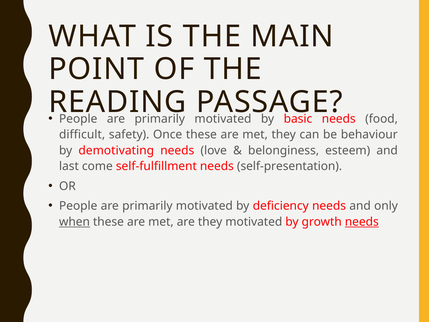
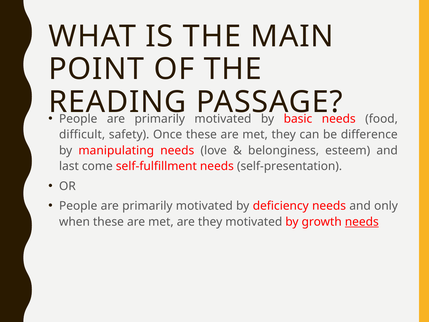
behaviour: behaviour -> difference
demotivating: demotivating -> manipulating
when underline: present -> none
